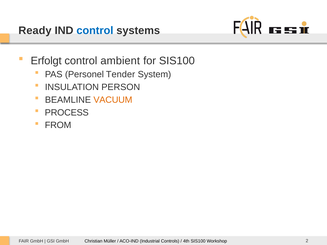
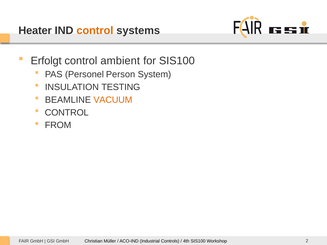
Ready: Ready -> Heater
control at (95, 30) colour: blue -> orange
Tender: Tender -> Person
PERSON: PERSON -> TESTING
PROCESS at (67, 113): PROCESS -> CONTROL
